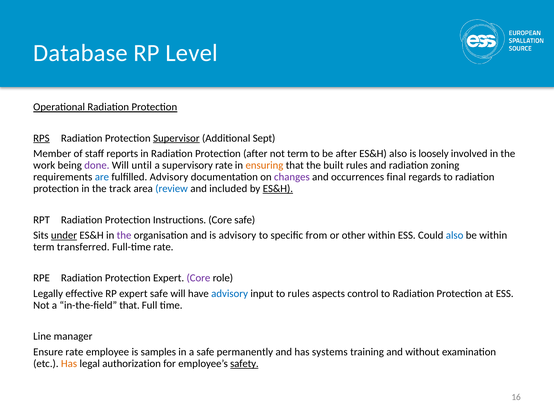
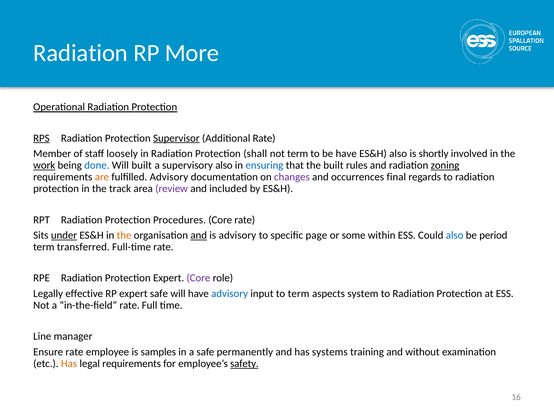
Database at (80, 53): Database -> Radiation
Level: Level -> More
Additional Sept: Sept -> Rate
reports: reports -> loosely
Protection after: after -> shall
be after: after -> have
loosely: loosely -> shortly
work underline: none -> present
done colour: purple -> blue
Will until: until -> built
supervisory rate: rate -> also
ensuring colour: orange -> blue
zoning underline: none -> present
are colour: blue -> orange
review colour: blue -> purple
ES&H at (278, 188) underline: present -> none
Instructions: Instructions -> Procedures
Core safe: safe -> rate
the at (124, 235) colour: purple -> orange
and at (199, 235) underline: none -> present
from: from -> page
other: other -> some
be within: within -> period
to rules: rules -> term
control: control -> system
in-the-field that: that -> rate
legal authorization: authorization -> requirements
